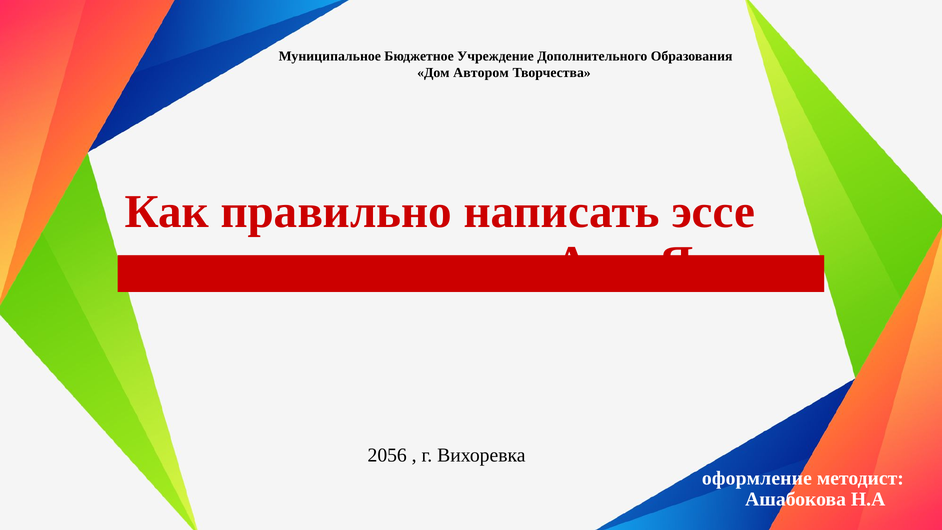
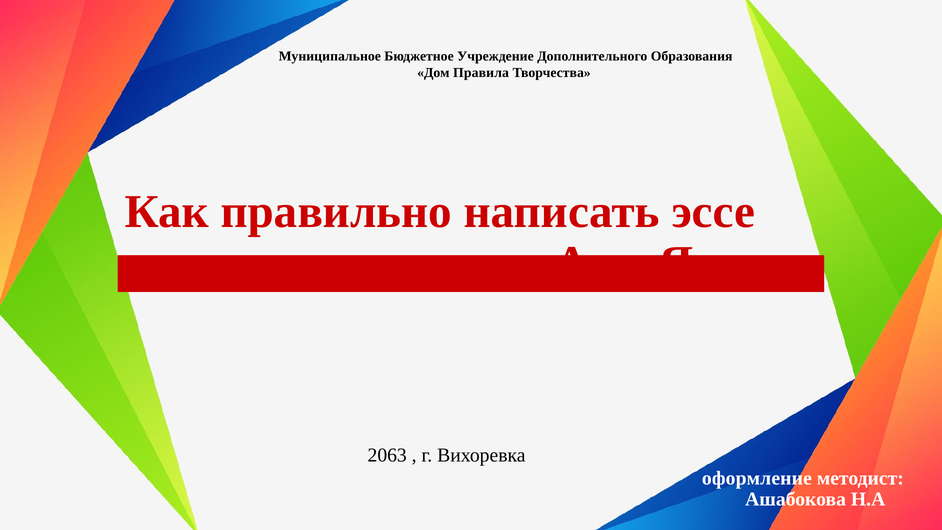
Дом Автором: Автором -> Правила
2056: 2056 -> 2063
